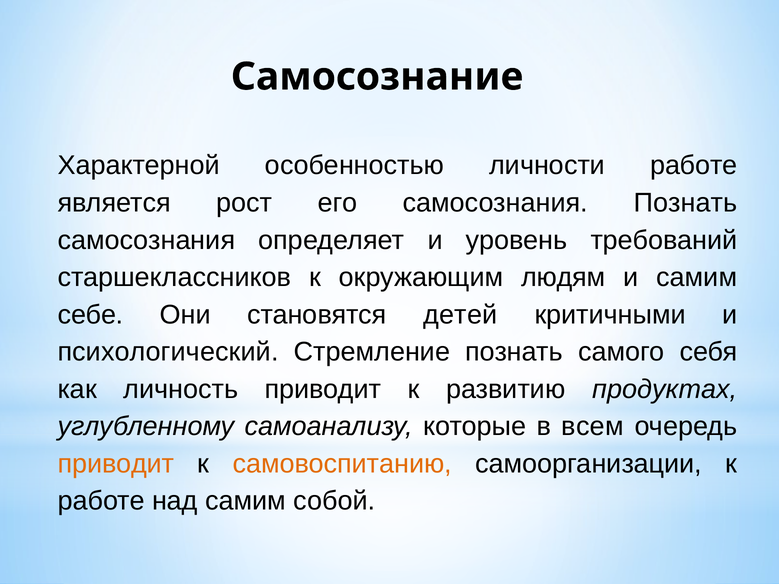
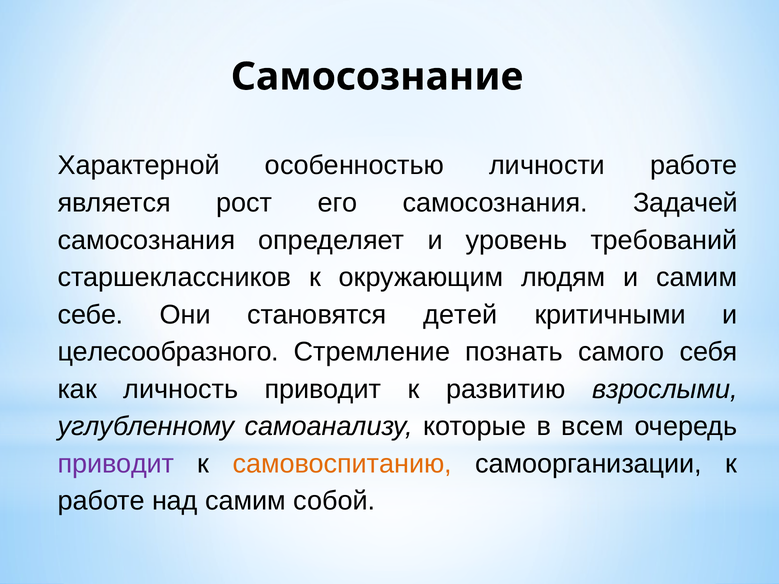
самосознания Познать: Познать -> Задачей
психологический: психологический -> целесообразного
продуктах: продуктах -> взрослыми
приводит at (116, 464) colour: orange -> purple
